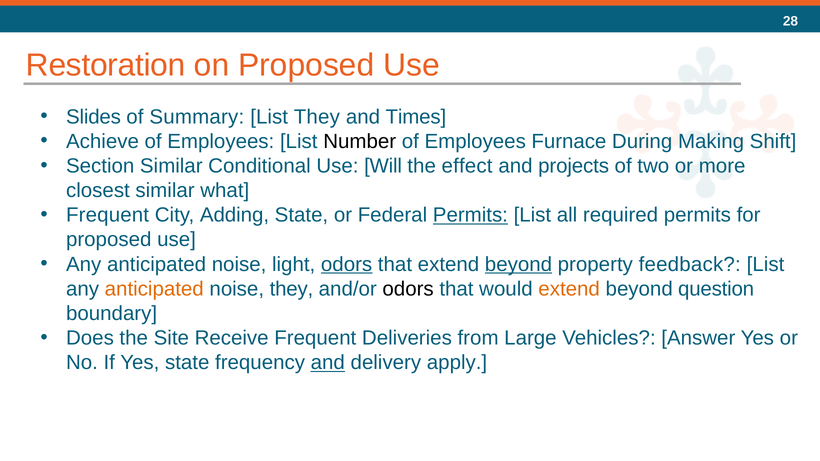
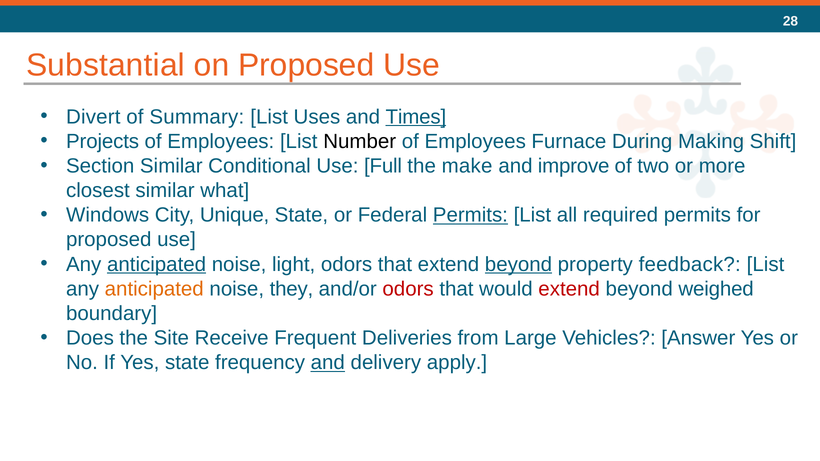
Restoration: Restoration -> Substantial
Slides: Slides -> Divert
List They: They -> Uses
Times underline: none -> present
Achieve: Achieve -> Projects
Will: Will -> Full
effect: effect -> make
projects: projects -> improve
Frequent at (108, 215): Frequent -> Windows
Adding: Adding -> Unique
anticipated at (157, 264) underline: none -> present
odors at (347, 264) underline: present -> none
odors at (408, 289) colour: black -> red
extend at (569, 289) colour: orange -> red
question: question -> weighed
